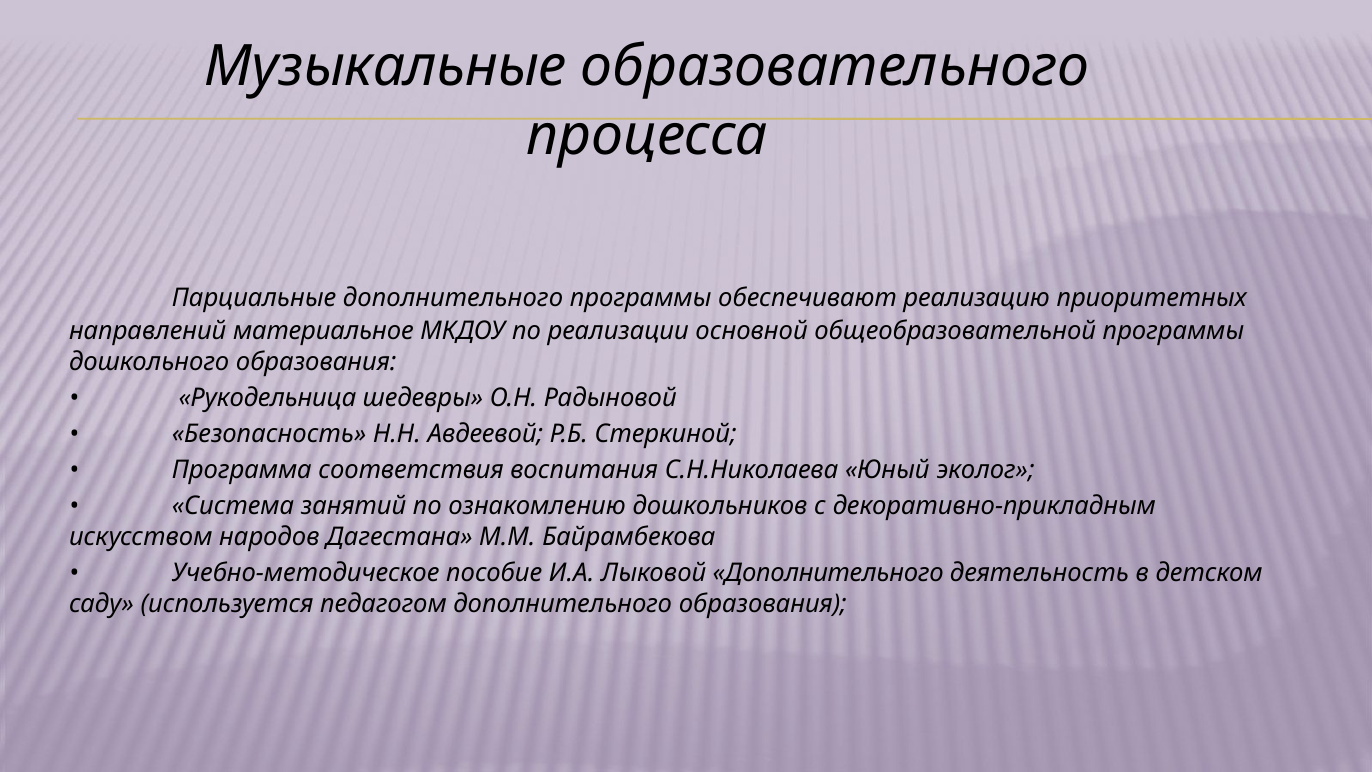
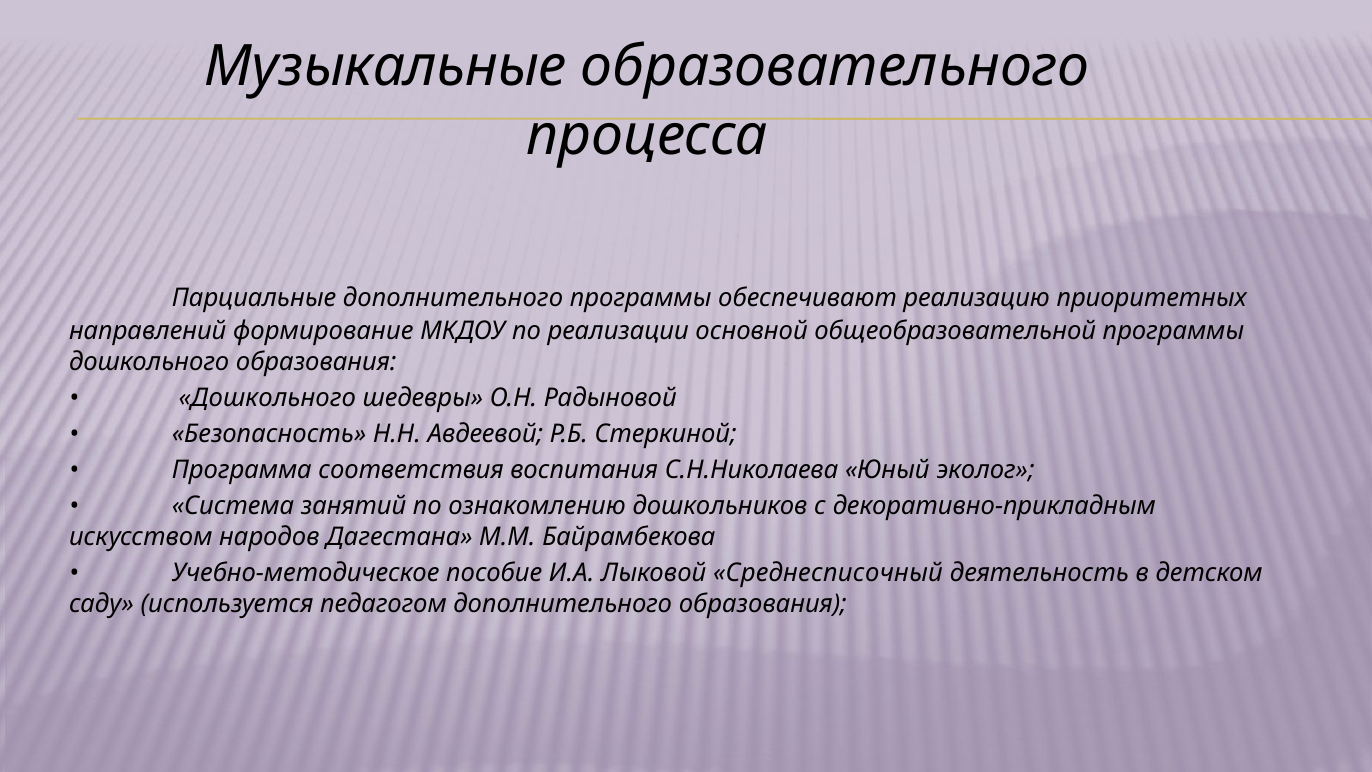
материальное: материальное -> формирование
Рукодельница at (267, 398): Рукодельница -> Дошкольного
Лыковой Дополнительного: Дополнительного -> Среднесписочный
